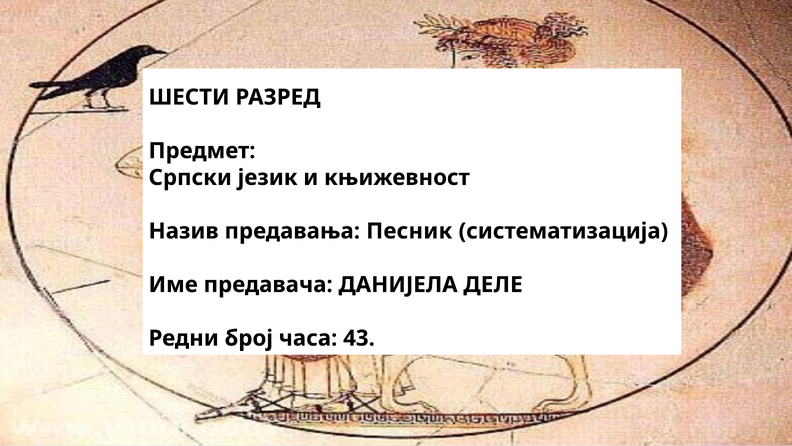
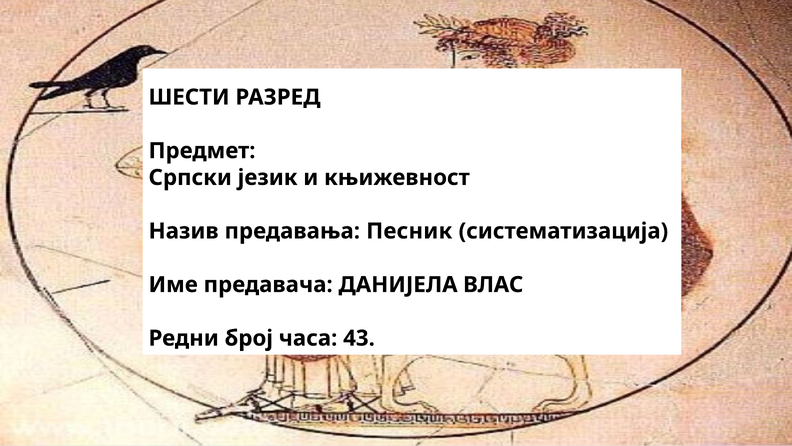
ДЕЛЕ: ДЕЛЕ -> ВЛАС
